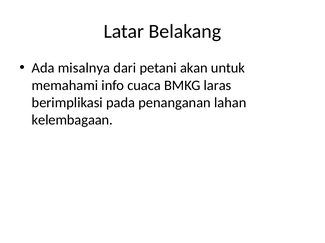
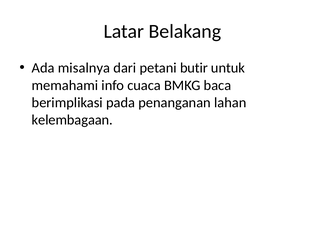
akan: akan -> butir
laras: laras -> baca
